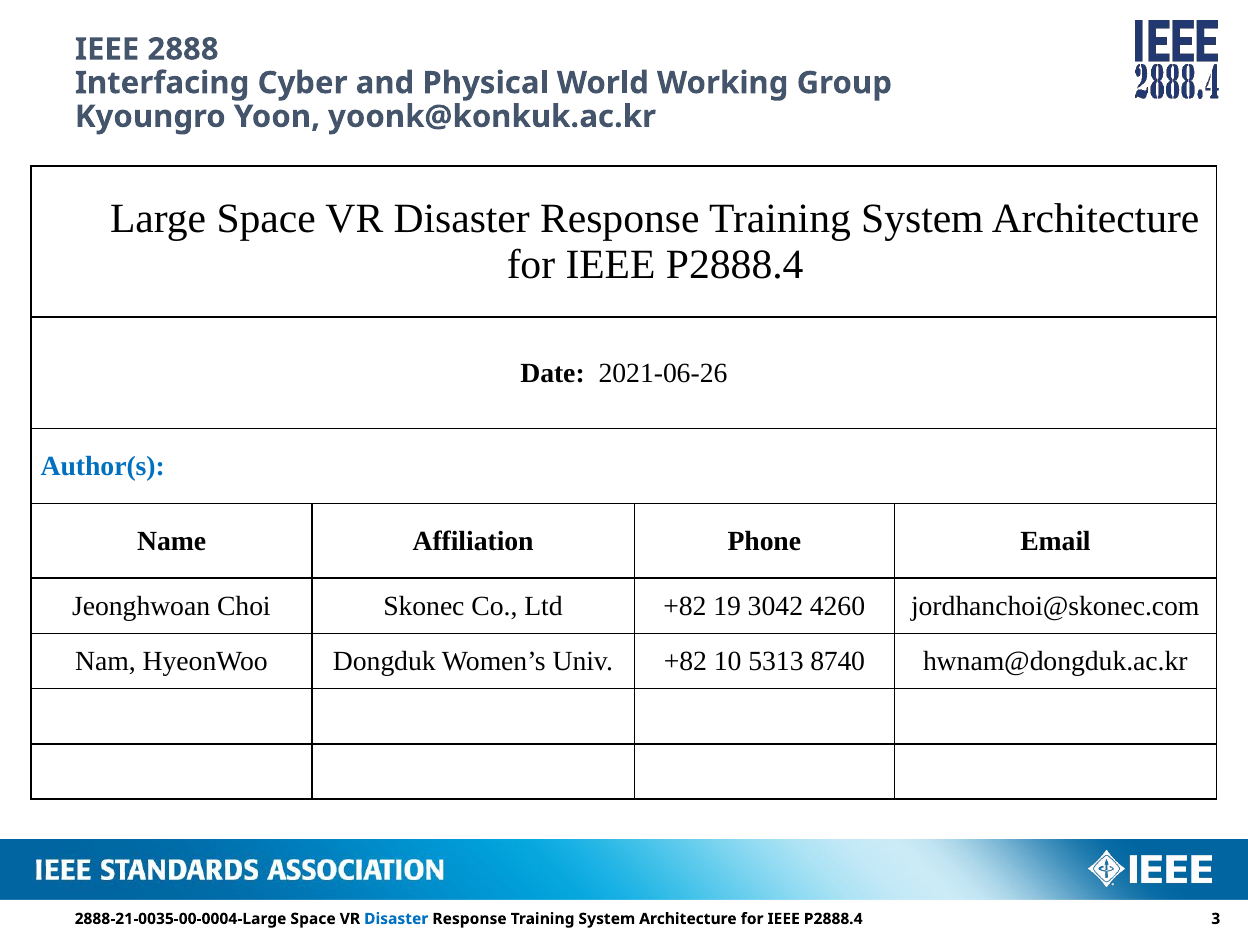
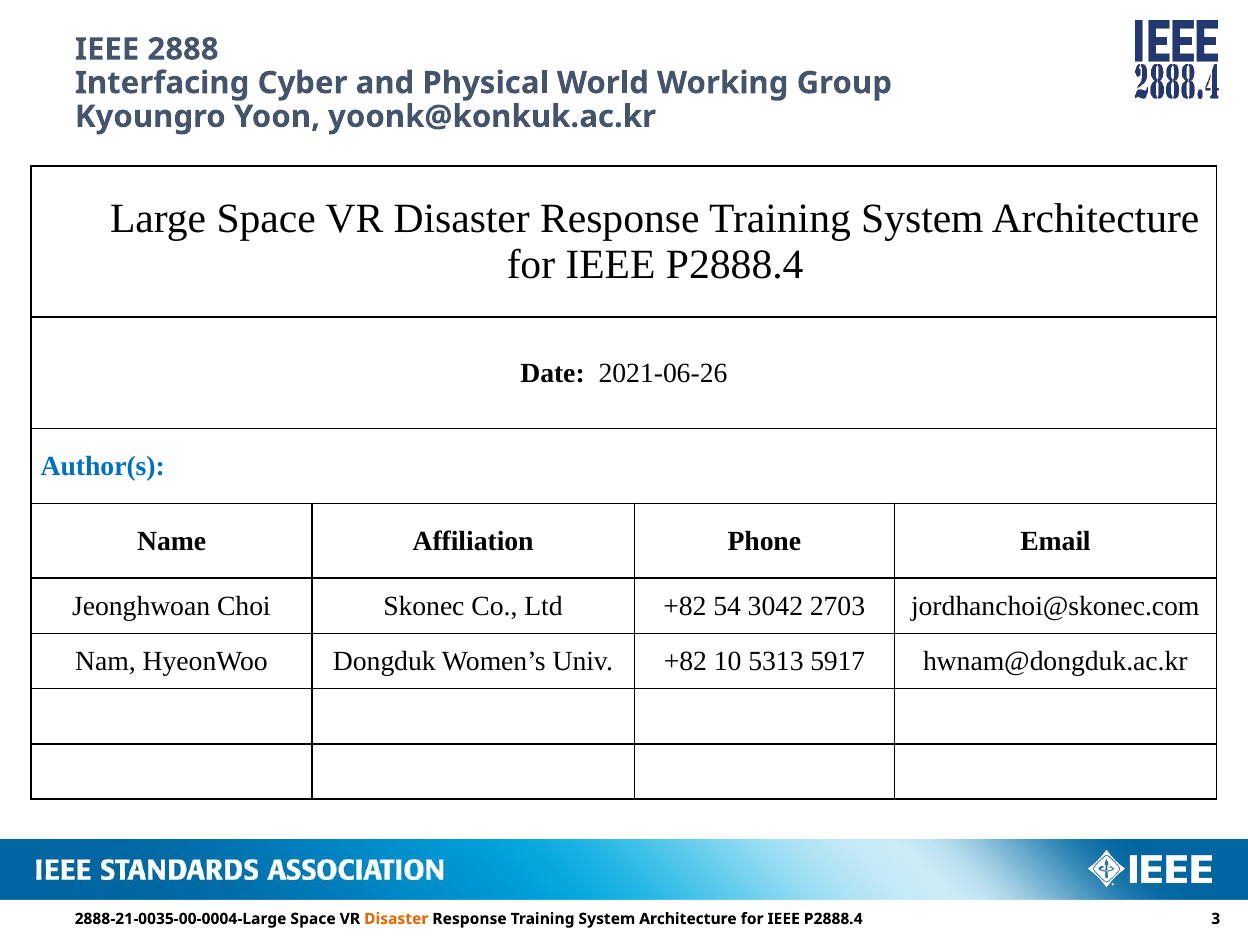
19: 19 -> 54
4260: 4260 -> 2703
8740: 8740 -> 5917
Disaster at (396, 919) colour: blue -> orange
